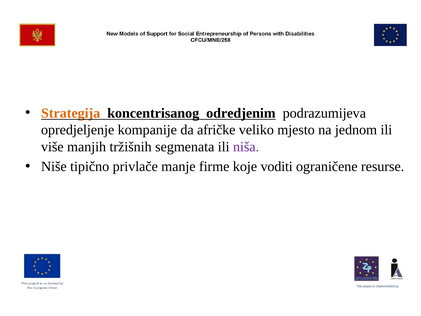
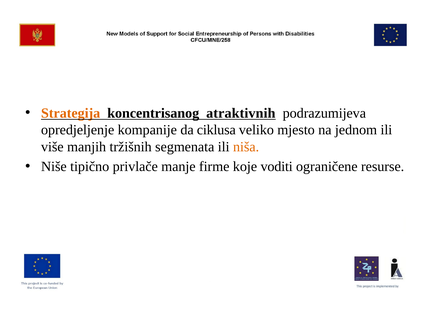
odredjenim: odredjenim -> atraktivnih
afričke: afričke -> ciklusa
niša colour: purple -> orange
